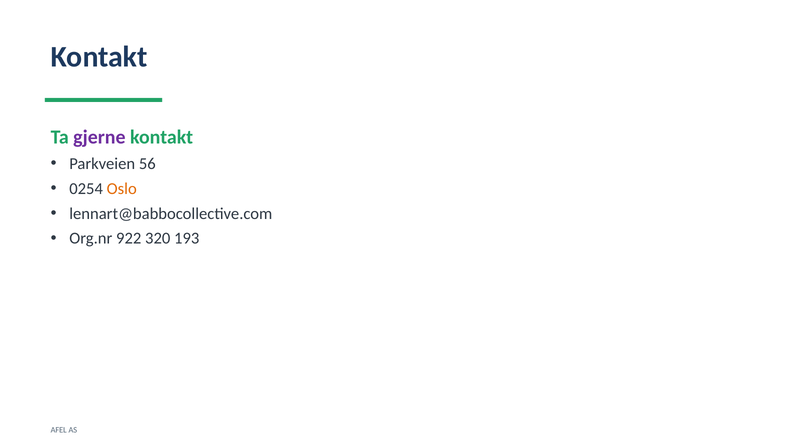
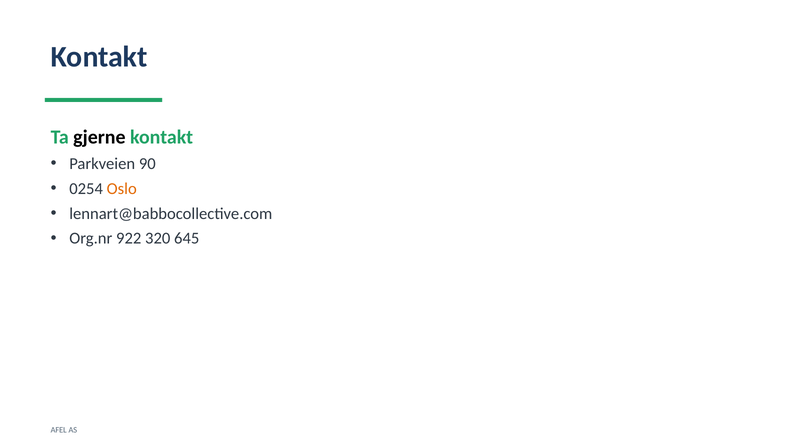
gjerne colour: purple -> black
56: 56 -> 90
193: 193 -> 645
